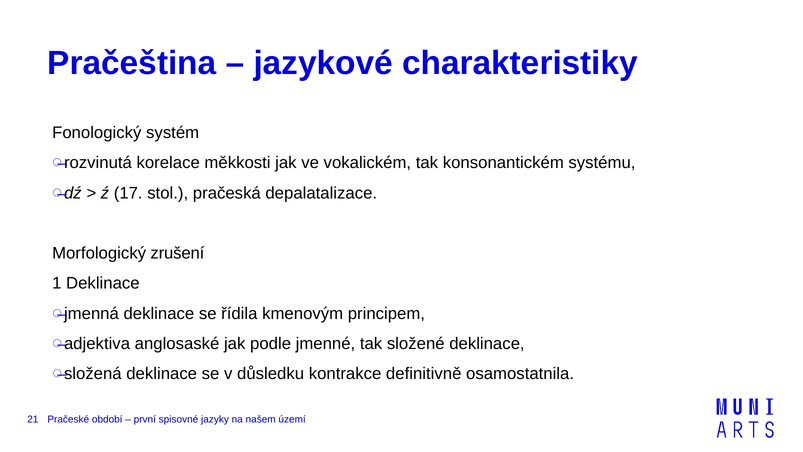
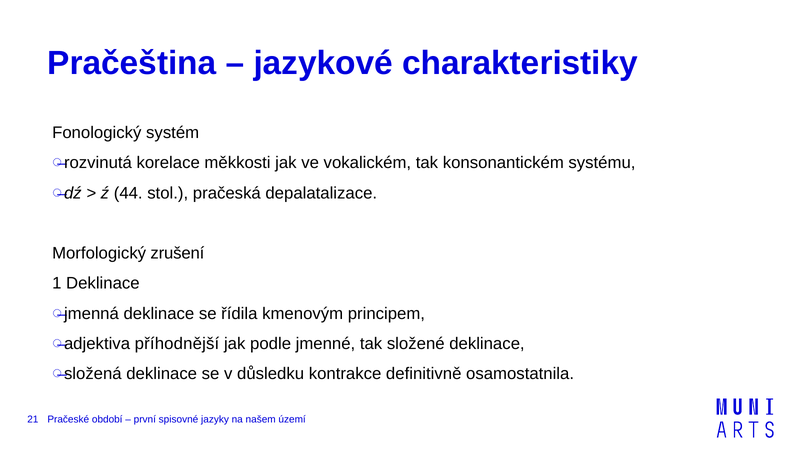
17: 17 -> 44
anglosaské: anglosaské -> příhodnější
